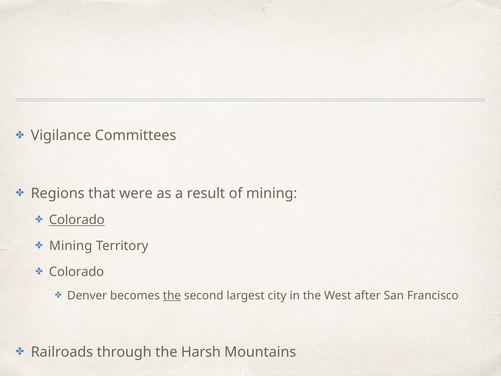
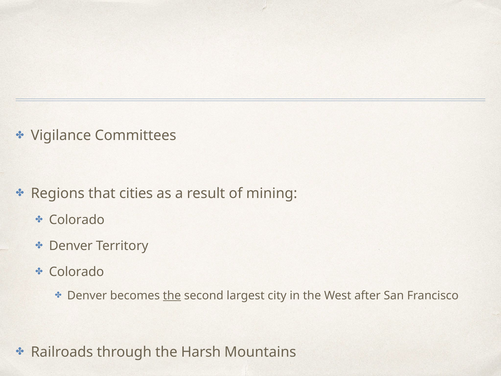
were: were -> cities
Colorado at (77, 220) underline: present -> none
Mining at (71, 246): Mining -> Denver
